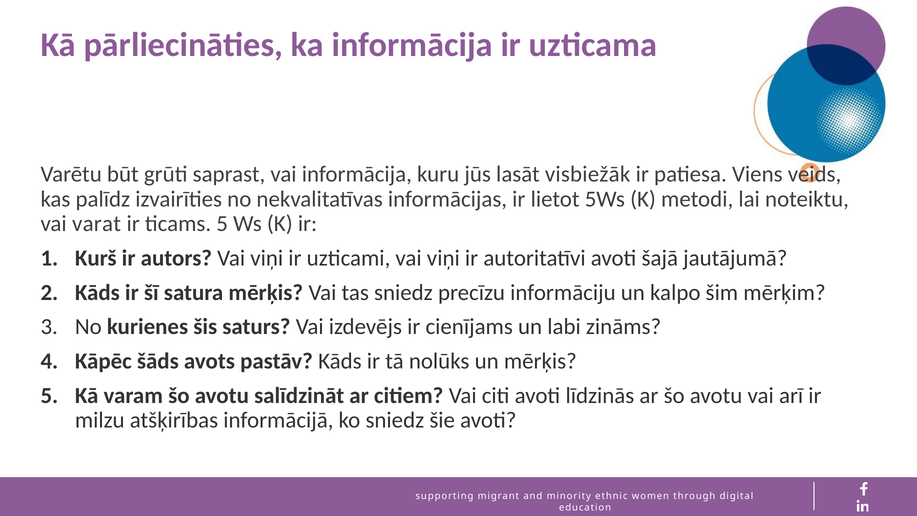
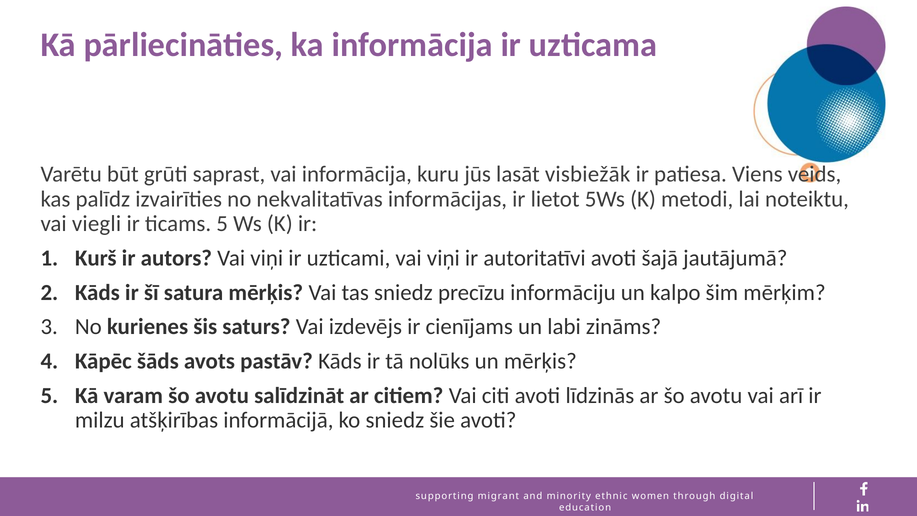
varat: varat -> viegli
